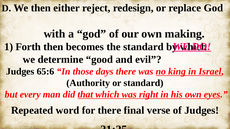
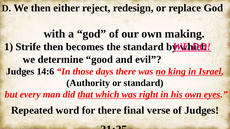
Forth: Forth -> Strife
65:6: 65:6 -> 14:6
